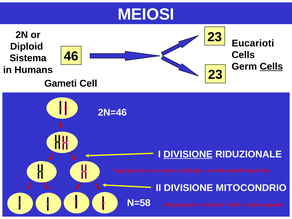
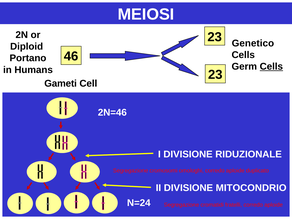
Eucarioti: Eucarioti -> Genetico
Sistema: Sistema -> Portano
DIVISIONE at (188, 154) underline: present -> none
N=58: N=58 -> N=24
